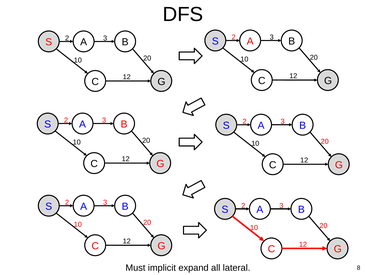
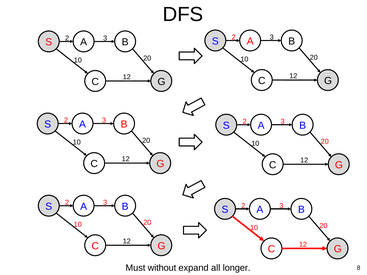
implicit: implicit -> without
lateral: lateral -> longer
